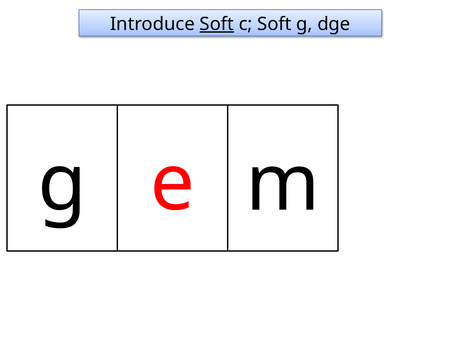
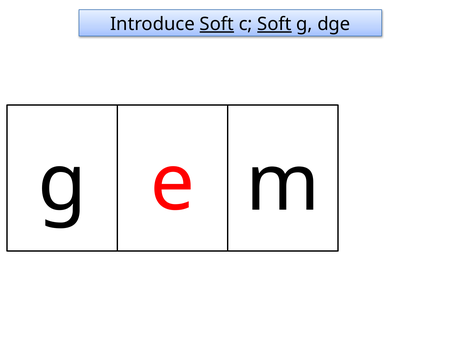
Soft at (274, 24) underline: none -> present
